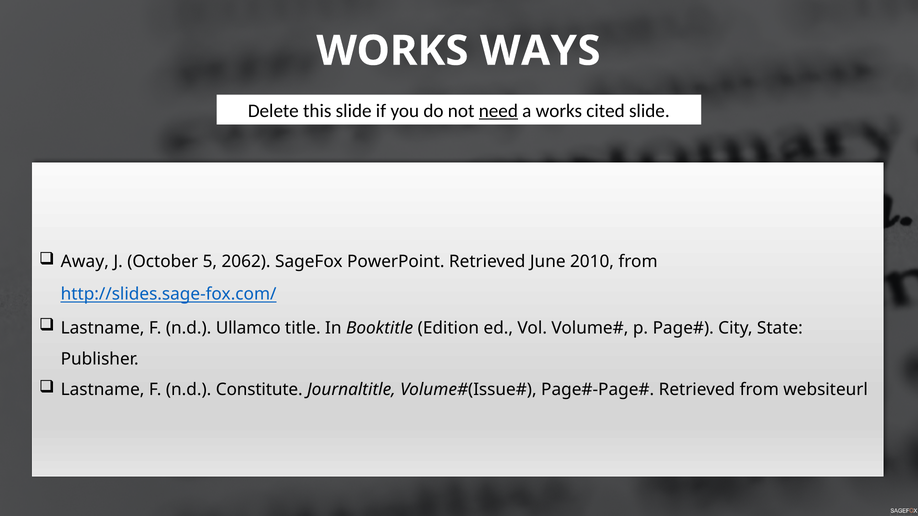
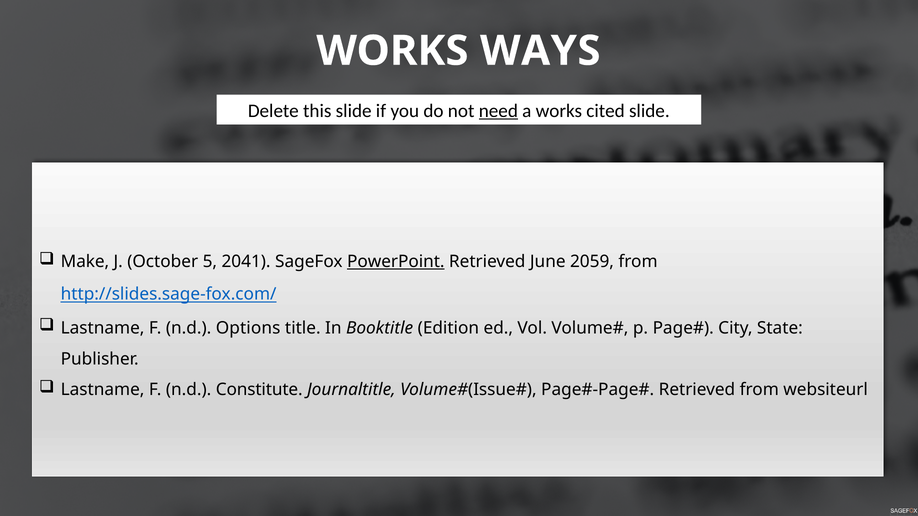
Away: Away -> Make
2062: 2062 -> 2041
PowerPoint underline: none -> present
2010: 2010 -> 2059
Ullamco: Ullamco -> Options
